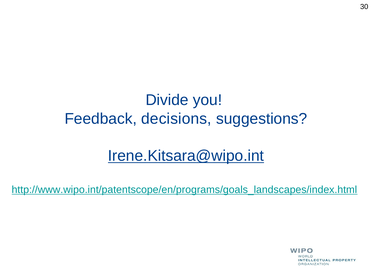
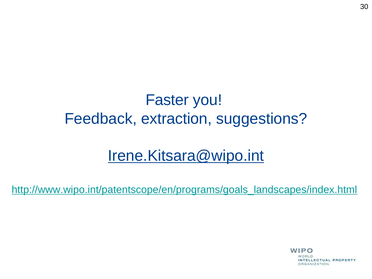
Divide: Divide -> Faster
decisions: decisions -> extraction
